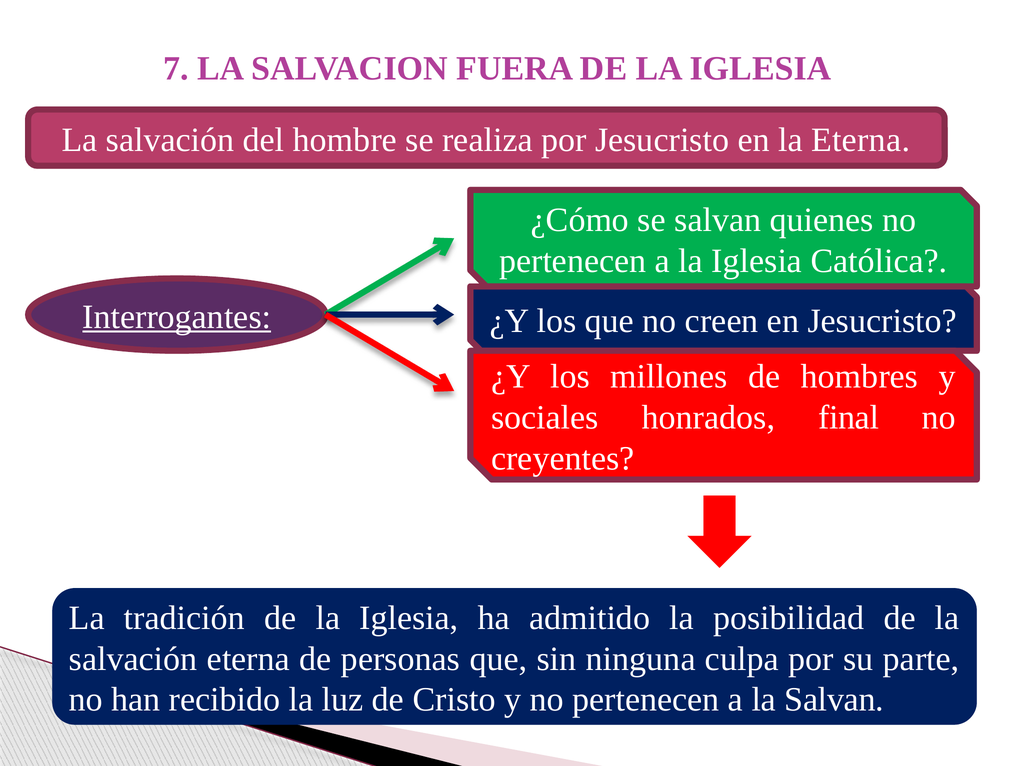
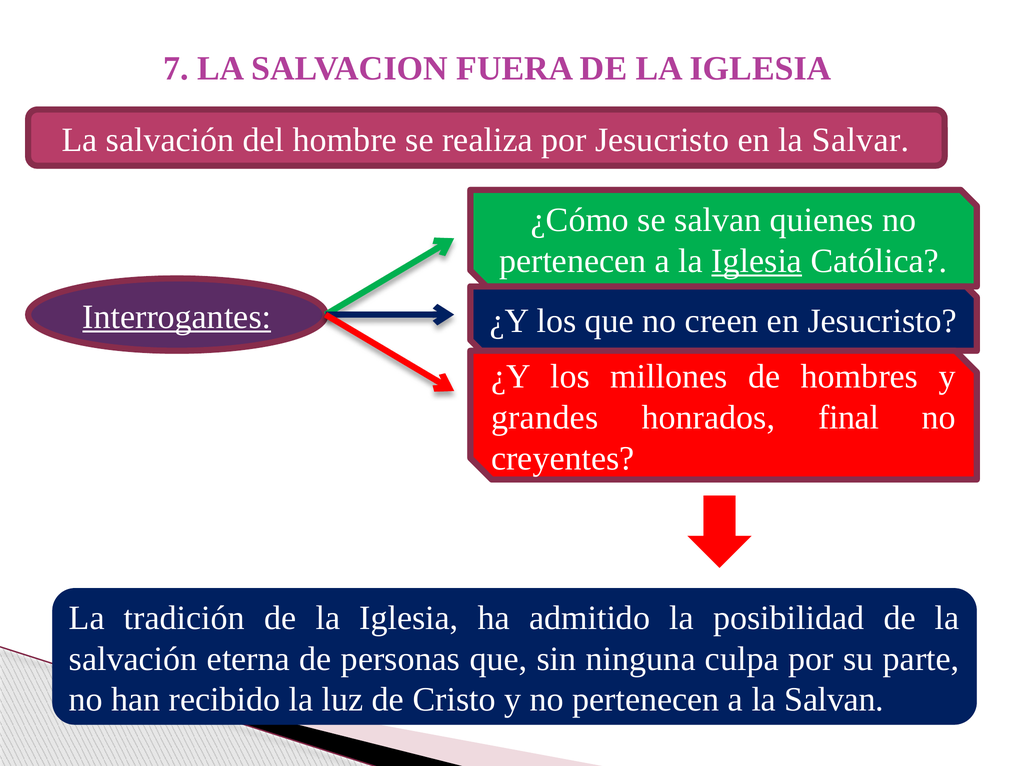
la Eterna: Eterna -> Salvar
Iglesia at (757, 261) underline: none -> present
sociales: sociales -> grandes
